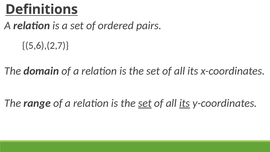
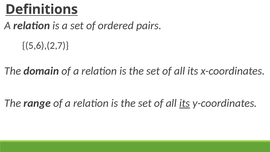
set at (145, 103) underline: present -> none
